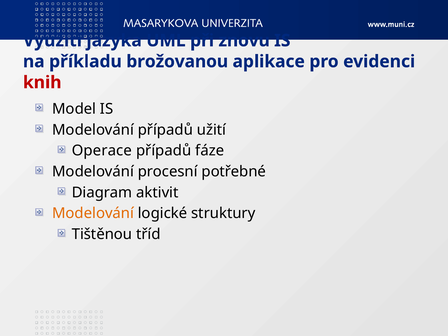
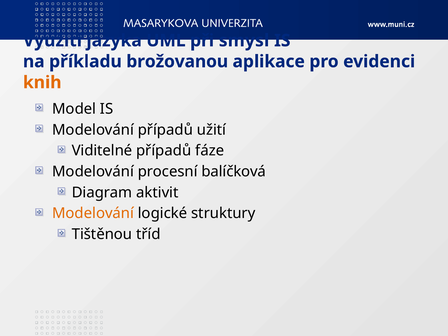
znovu: znovu -> smysl
knih colour: red -> orange
Operace: Operace -> Viditelné
potřebné: potřebné -> balíčková
